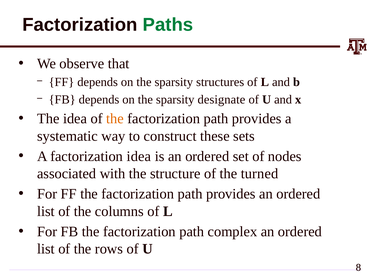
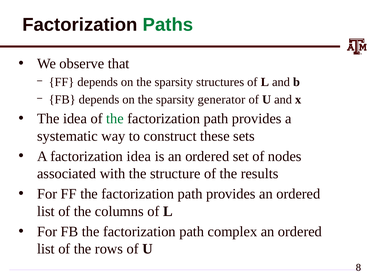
designate: designate -> generator
the at (115, 118) colour: orange -> green
turned: turned -> results
